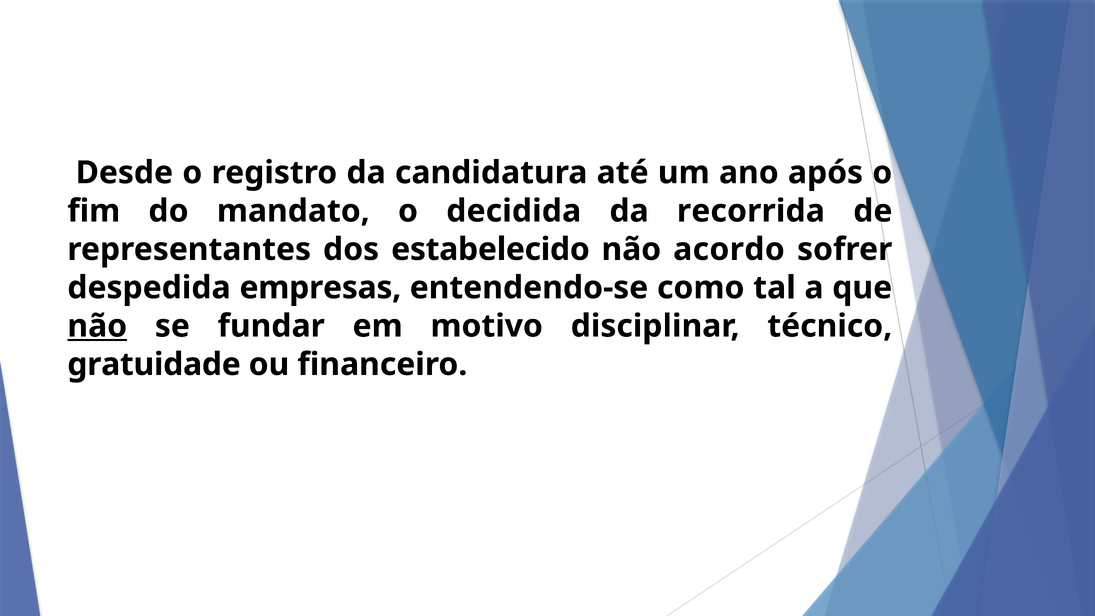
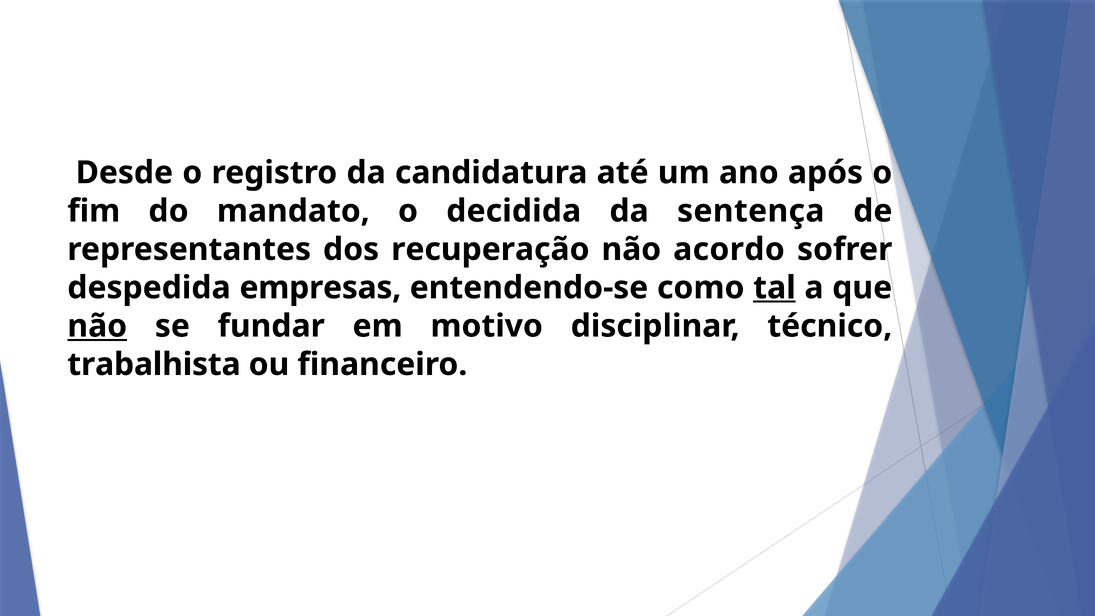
recorrida: recorrida -> sentença
estabelecido: estabelecido -> recuperação
tal underline: none -> present
gratuidade: gratuidade -> trabalhista
